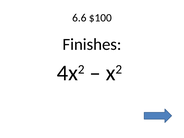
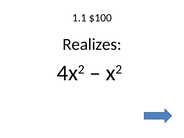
6.6: 6.6 -> 1.1
Finishes: Finishes -> Realizes
